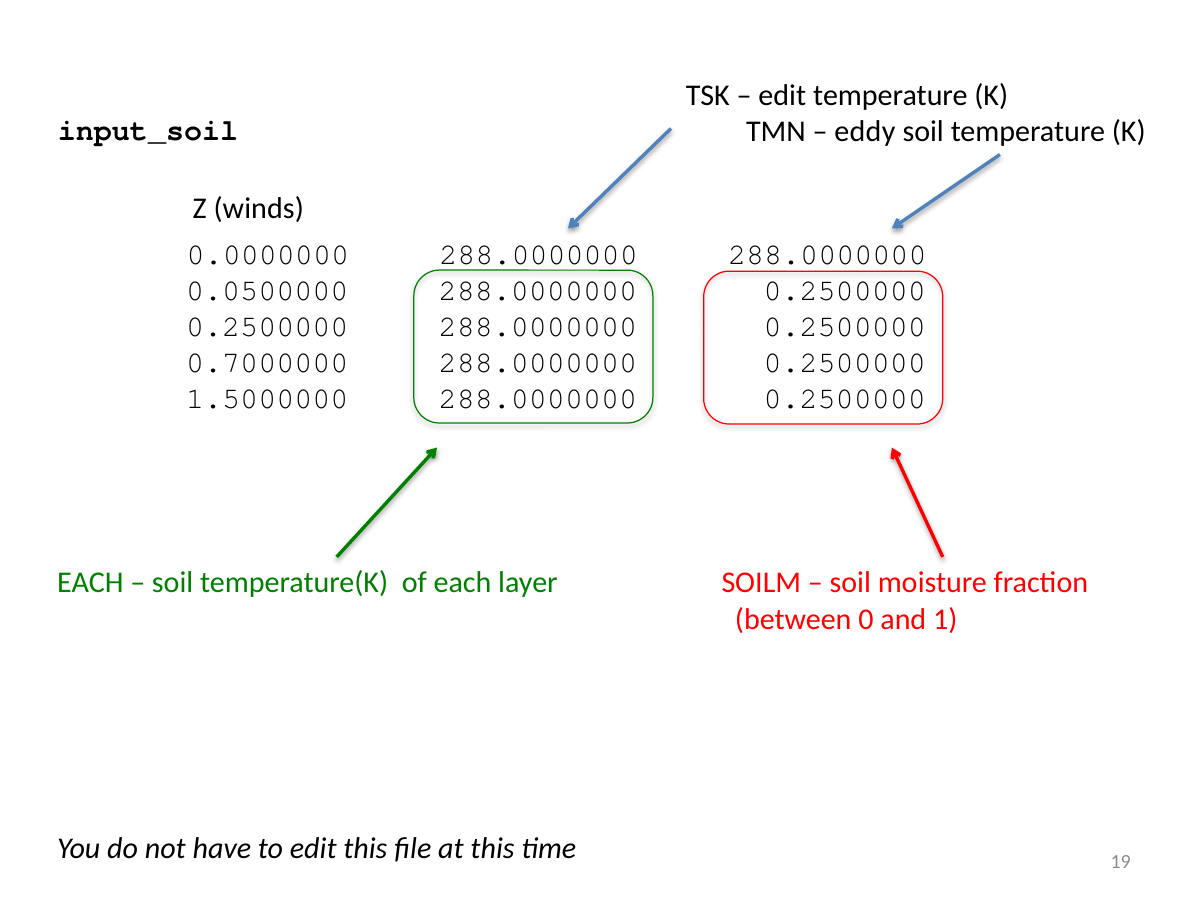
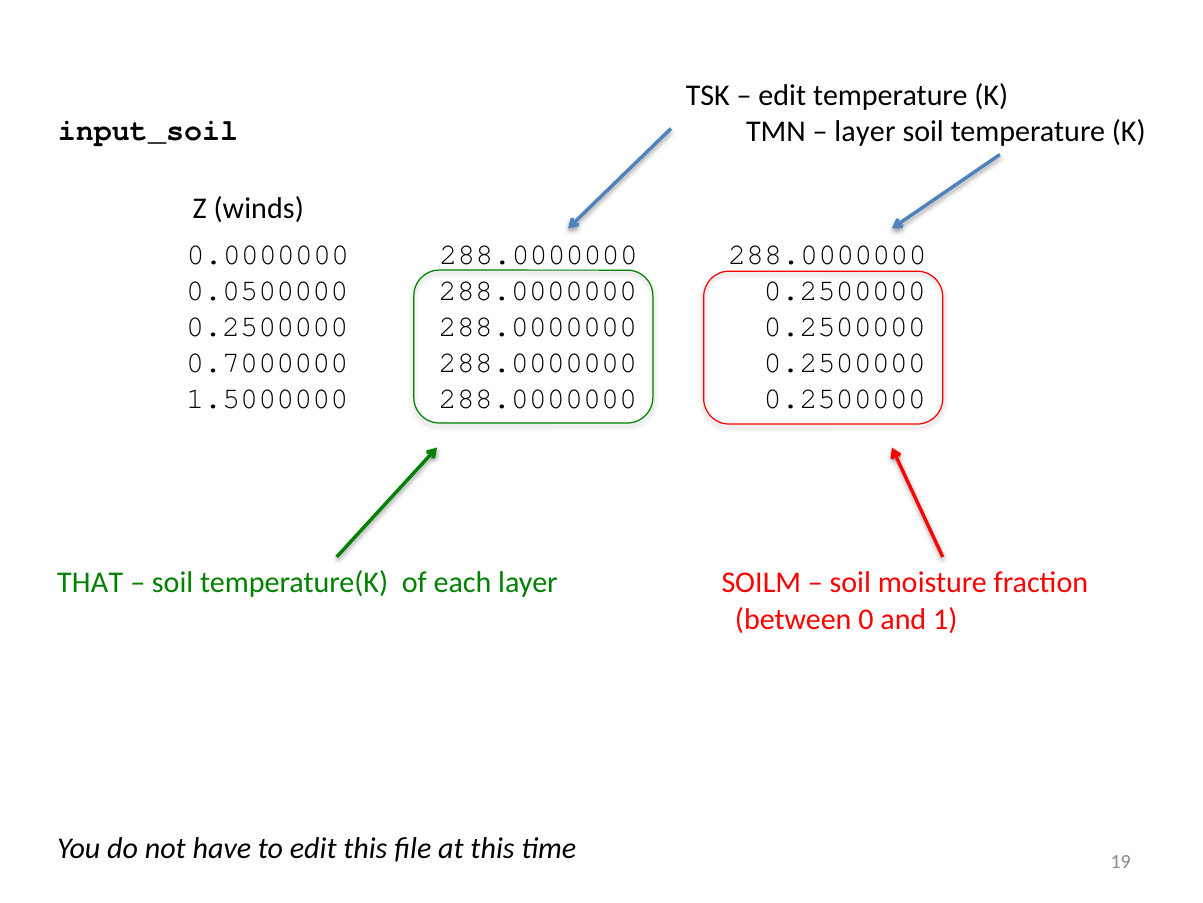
eddy at (865, 131): eddy -> layer
EACH at (90, 582): EACH -> THAT
